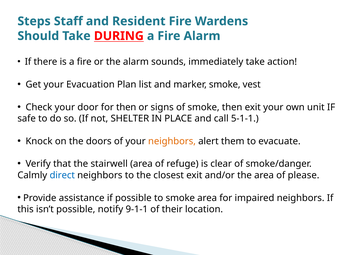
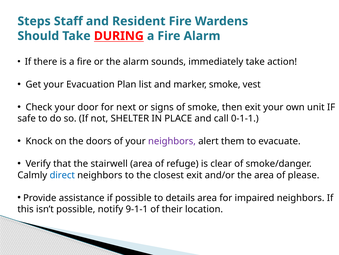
for then: then -> next
5-1-1: 5-1-1 -> 0-1-1
neighbors at (172, 141) colour: orange -> purple
to smoke: smoke -> details
